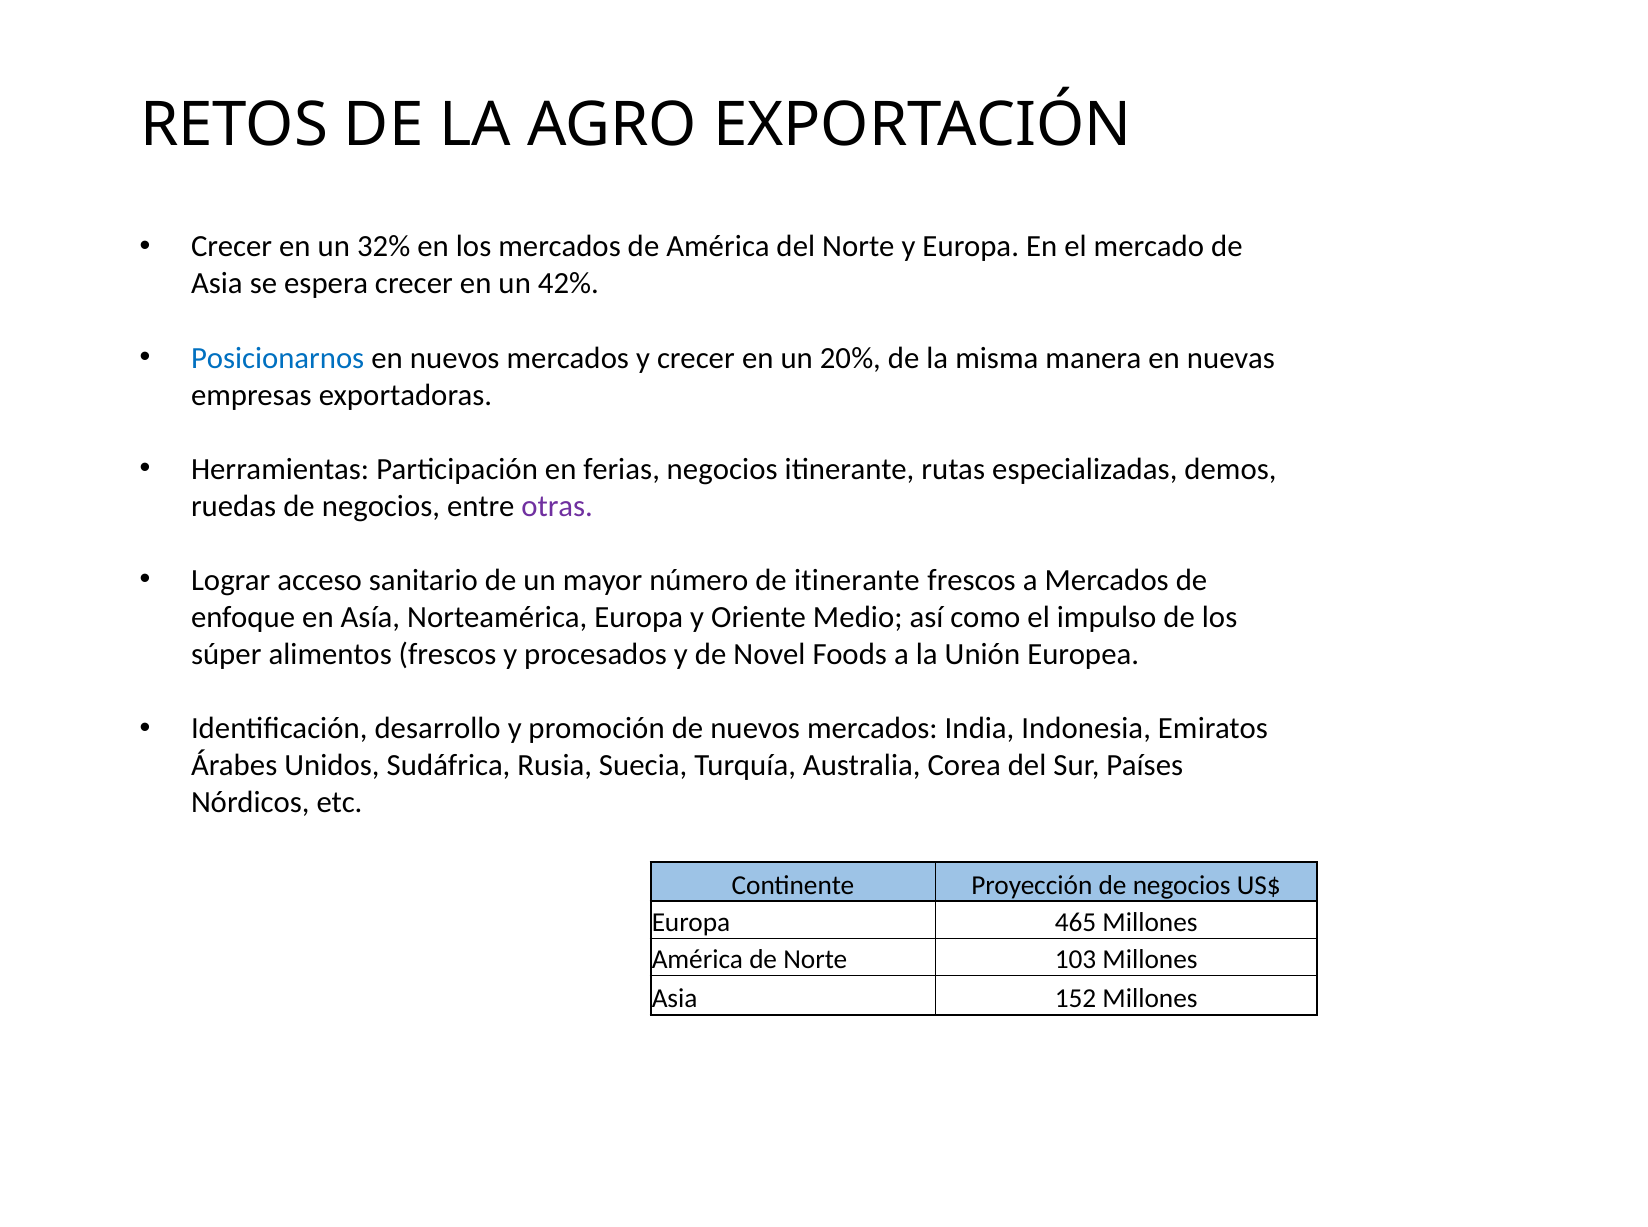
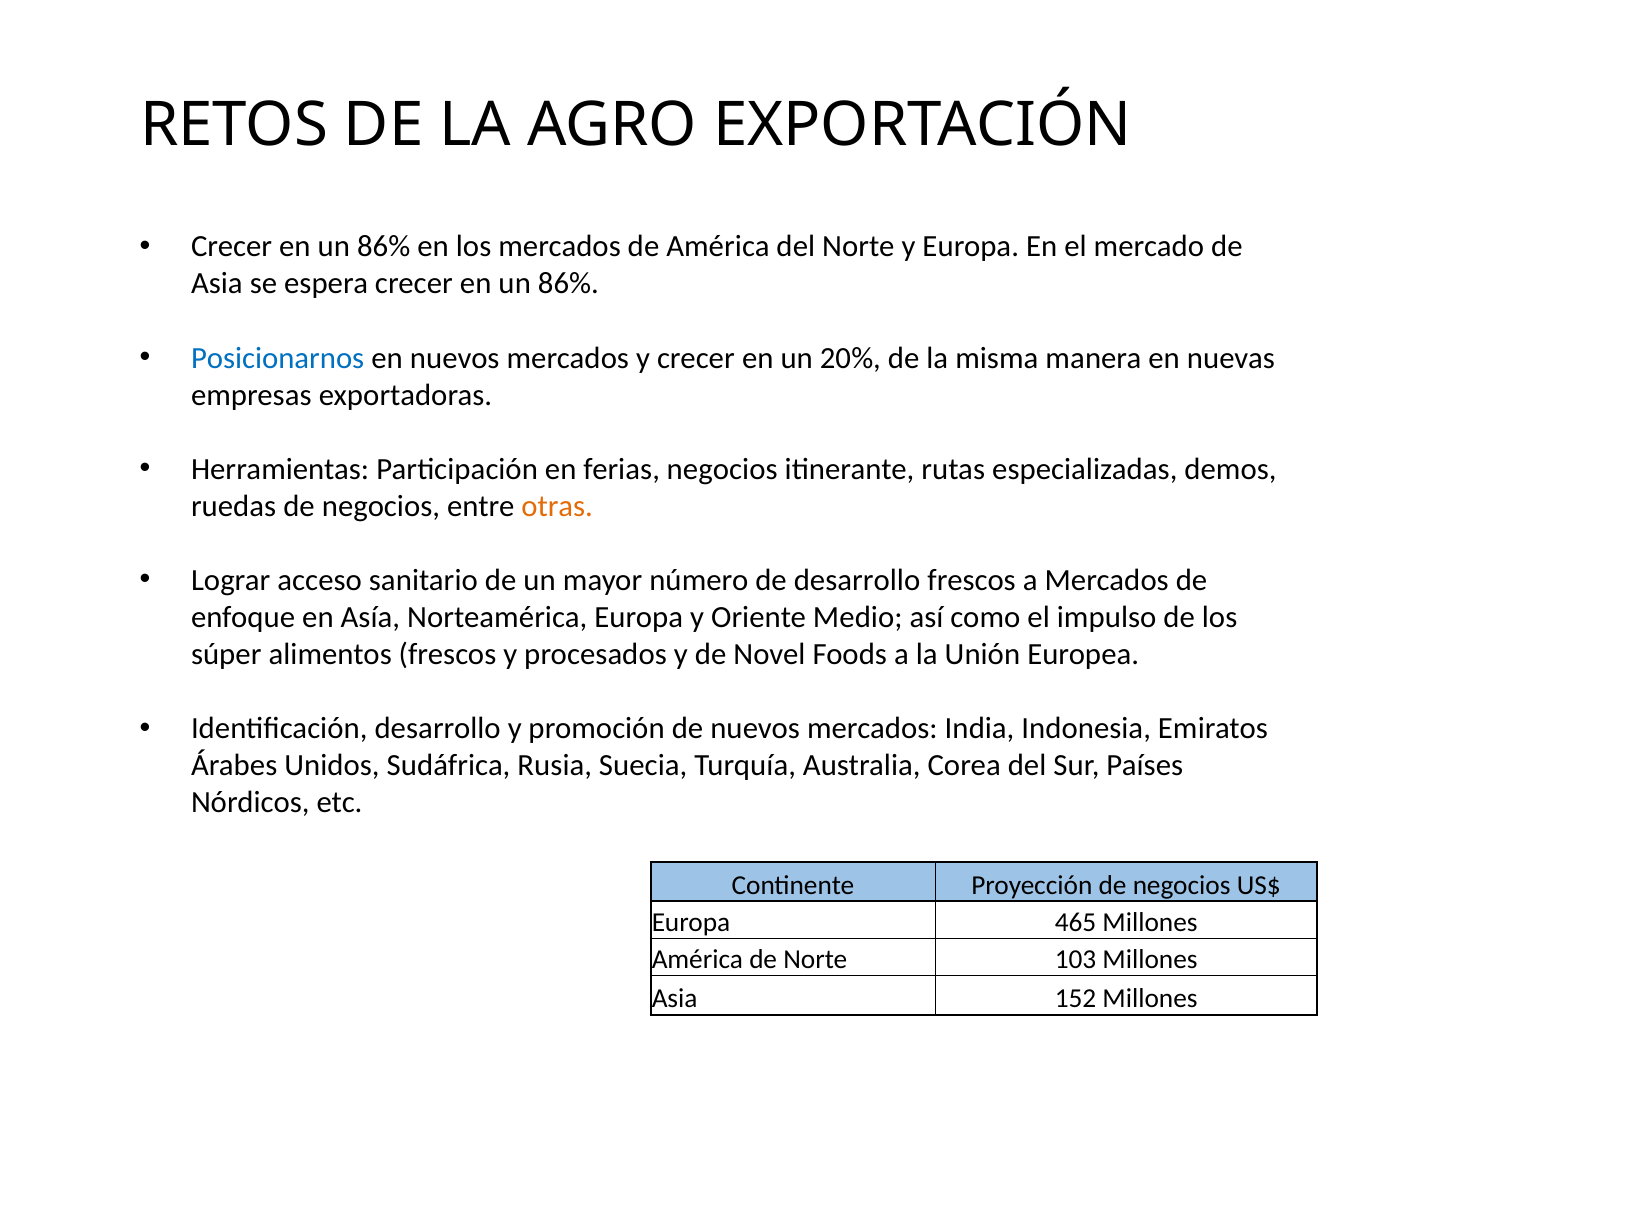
32% at (384, 247): 32% -> 86%
42% at (568, 284): 42% -> 86%
otras colour: purple -> orange
de itinerante: itinerante -> desarrollo
